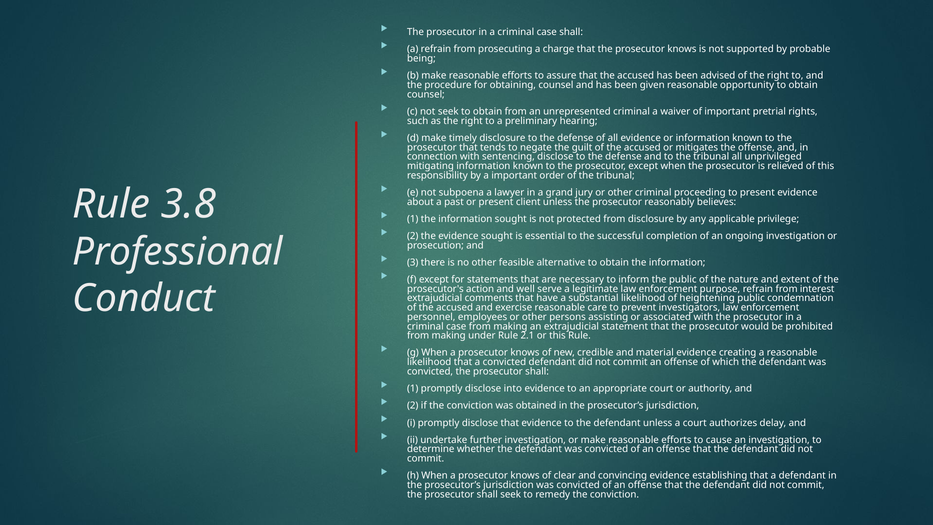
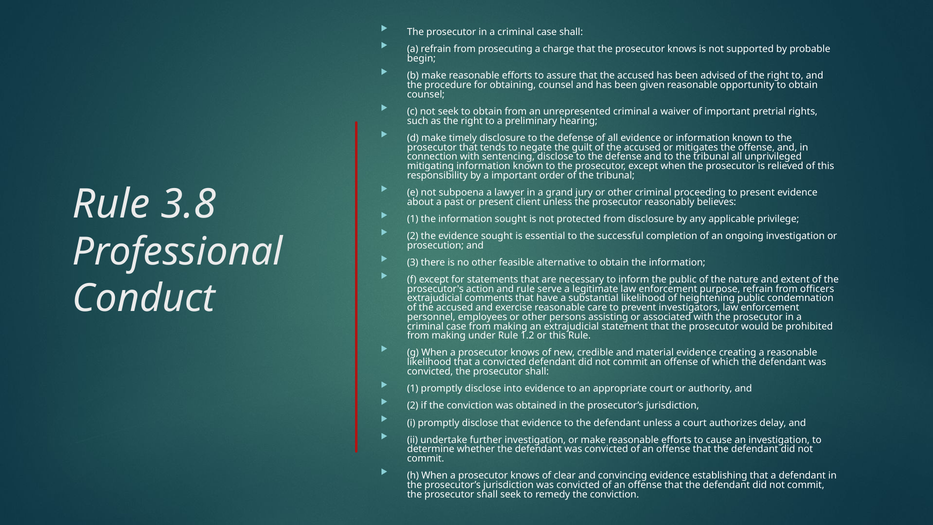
being: being -> begin
and well: well -> rule
interest: interest -> officers
2.1: 2.1 -> 1.2
